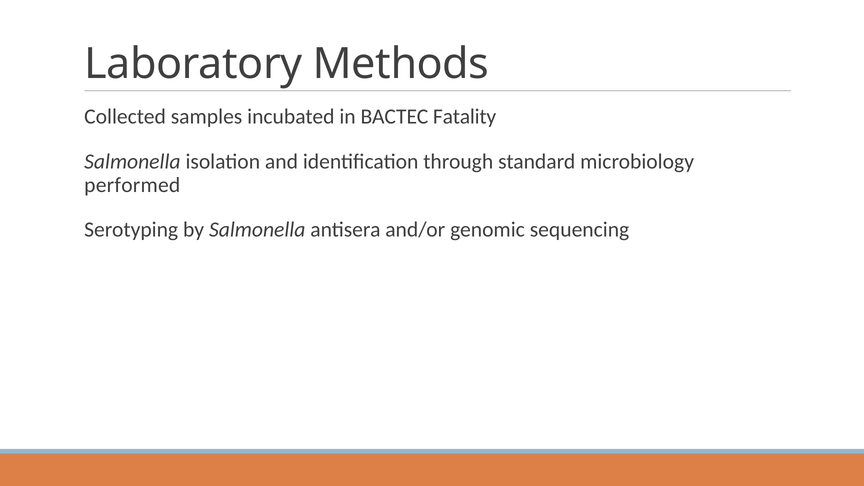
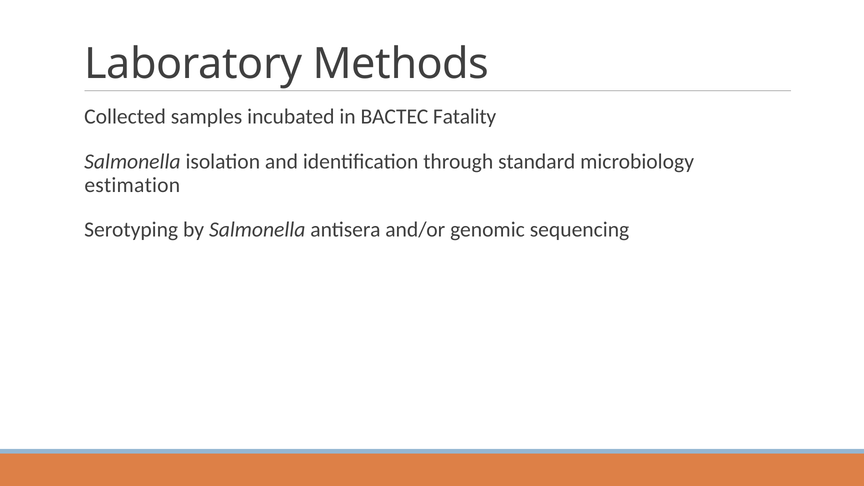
performed: performed -> estimation
